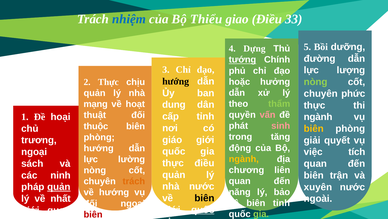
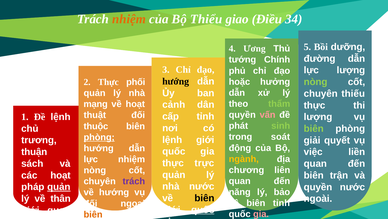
nhiệm at (129, 19) colour: blue -> orange
33: 33 -> 34
Dựng: Dựng -> Ương
tướng underline: present -> none
chịu: chịu -> phối
phức: phức -> thiếu
dung: dung -> cảnh
Đề hoại: hoại -> lệnh
ngành at (318, 117): ngành -> lượng
sinh colour: pink -> light green
biên at (314, 128) colour: yellow -> light green
tăng: tăng -> soát
phòng at (99, 137) underline: none -> present
giáo at (172, 139): giáo -> lệnh
ngoại at (34, 151): ngoại -> thuận
tích: tích -> liền
lực lường: lường -> nhiệm
thực điều: điều -> trực
các ninh: ninh -> hoạt
trách at (134, 181) colour: orange -> purple
xuyên at (318, 186): xuyên -> quyền
nhất: nhất -> thân
gia at (261, 213) colour: light green -> pink
biên at (93, 214) colour: red -> orange
